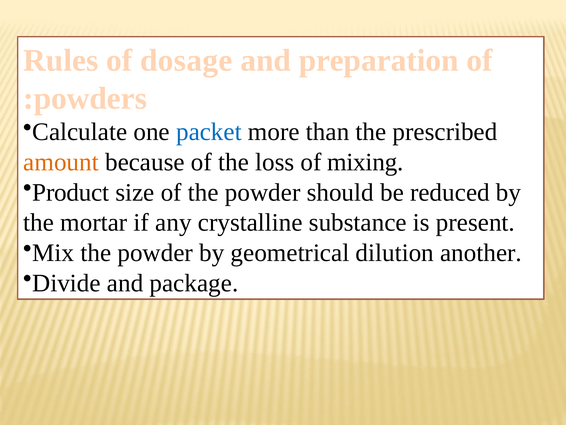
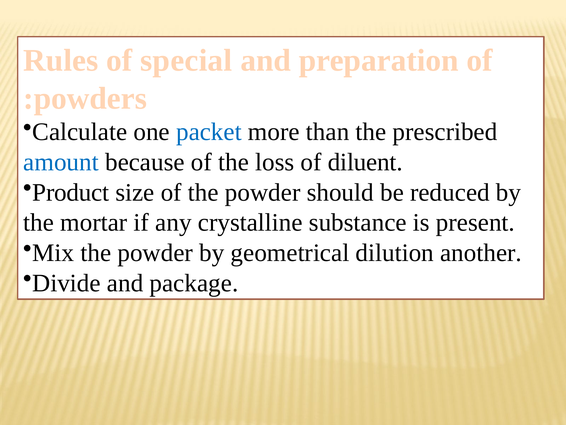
dosage: dosage -> special
amount colour: orange -> blue
mixing: mixing -> diluent
